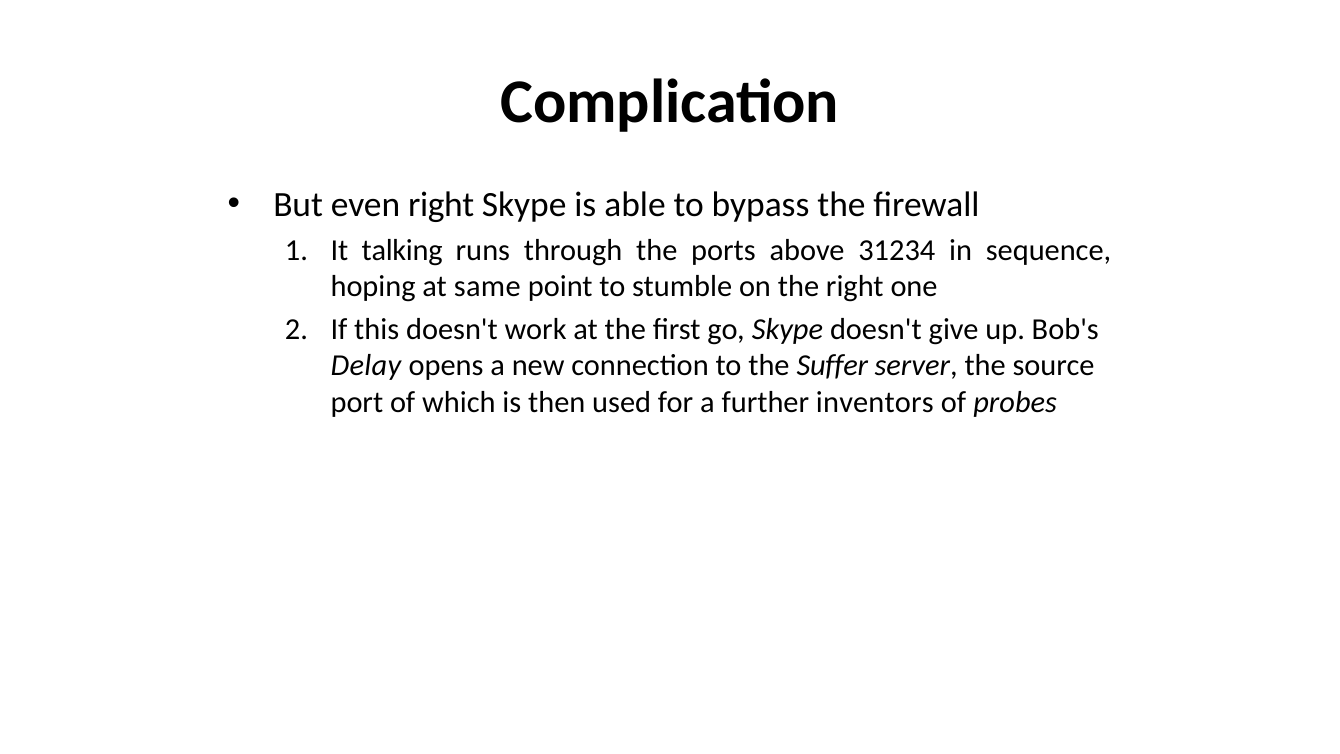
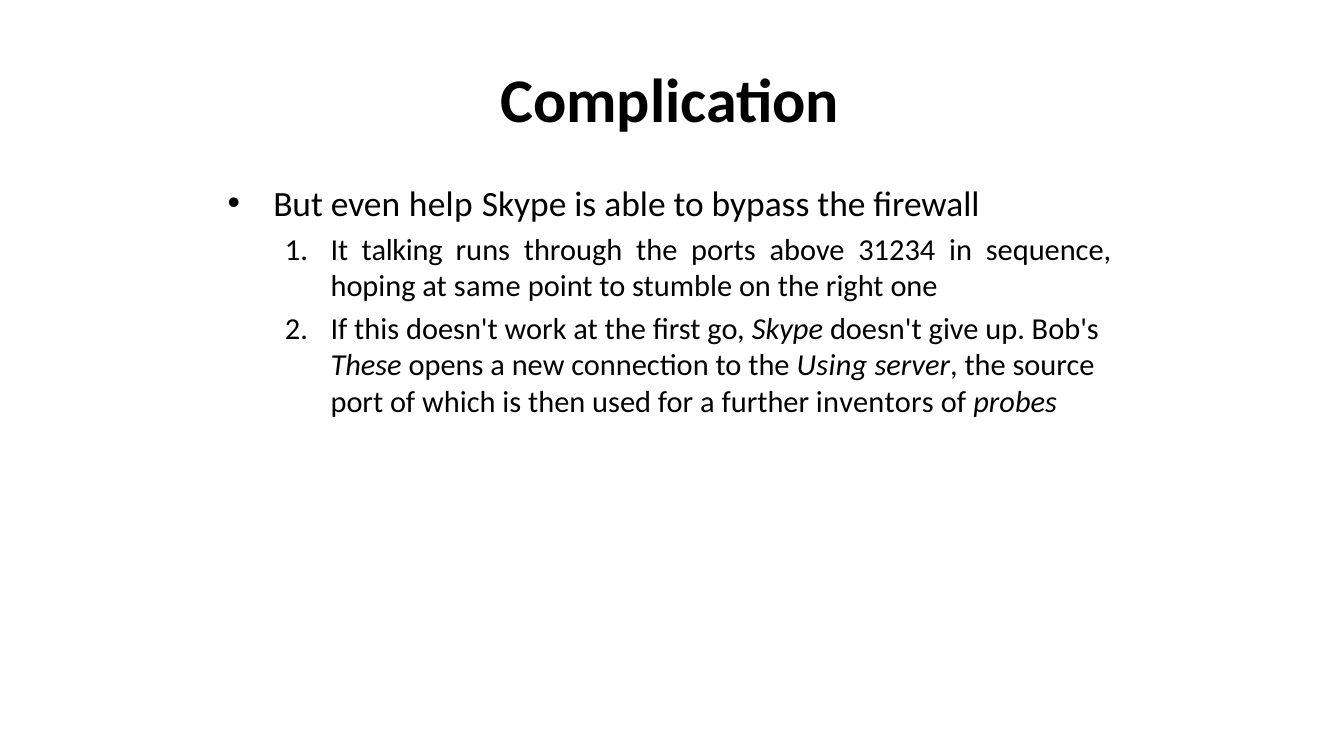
even right: right -> help
Delay: Delay -> These
Suffer: Suffer -> Using
